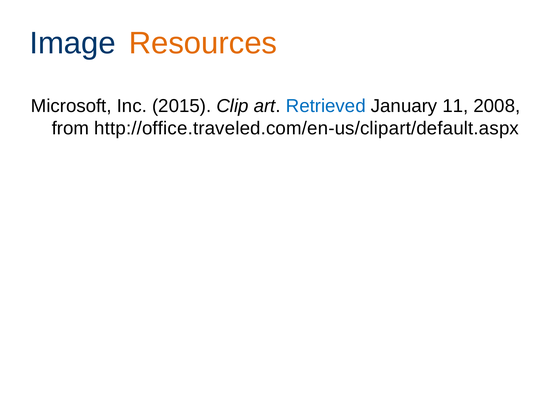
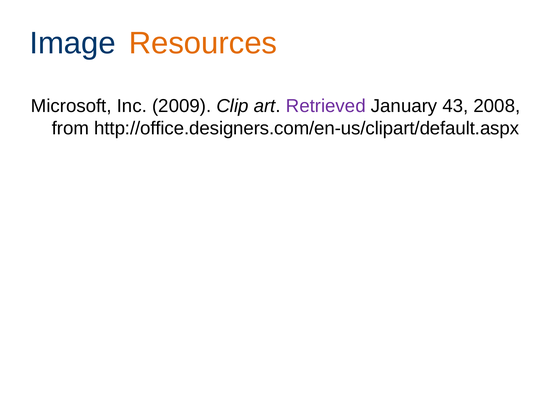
2015: 2015 -> 2009
Retrieved colour: blue -> purple
11: 11 -> 43
http://office.traveled.com/en-us/clipart/default.aspx: http://office.traveled.com/en-us/clipart/default.aspx -> http://office.designers.com/en-us/clipart/default.aspx
